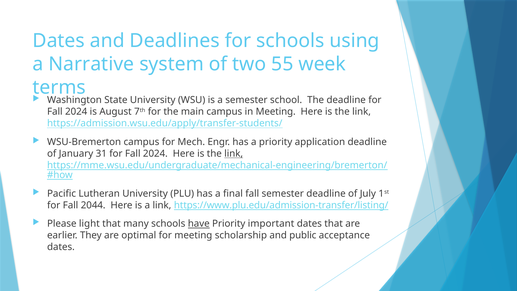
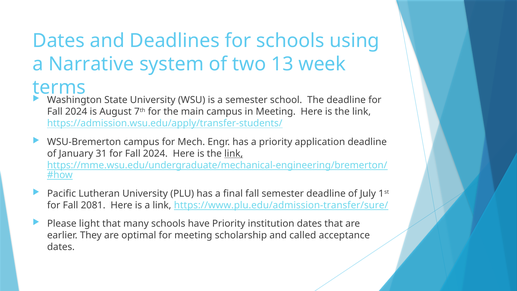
55: 55 -> 13
2044: 2044 -> 2081
https://www.plu.edu/admission-transfer/listing/: https://www.plu.edu/admission-transfer/listing/ -> https://www.plu.edu/admission-transfer/sure/
have underline: present -> none
important: important -> institution
public: public -> called
